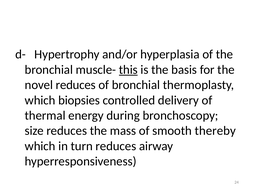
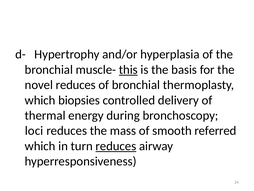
size: size -> loci
thereby: thereby -> referred
reduces at (116, 146) underline: none -> present
